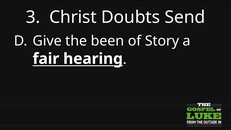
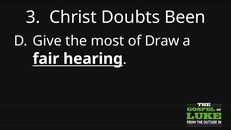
Send: Send -> Been
been: been -> most
Story: Story -> Draw
